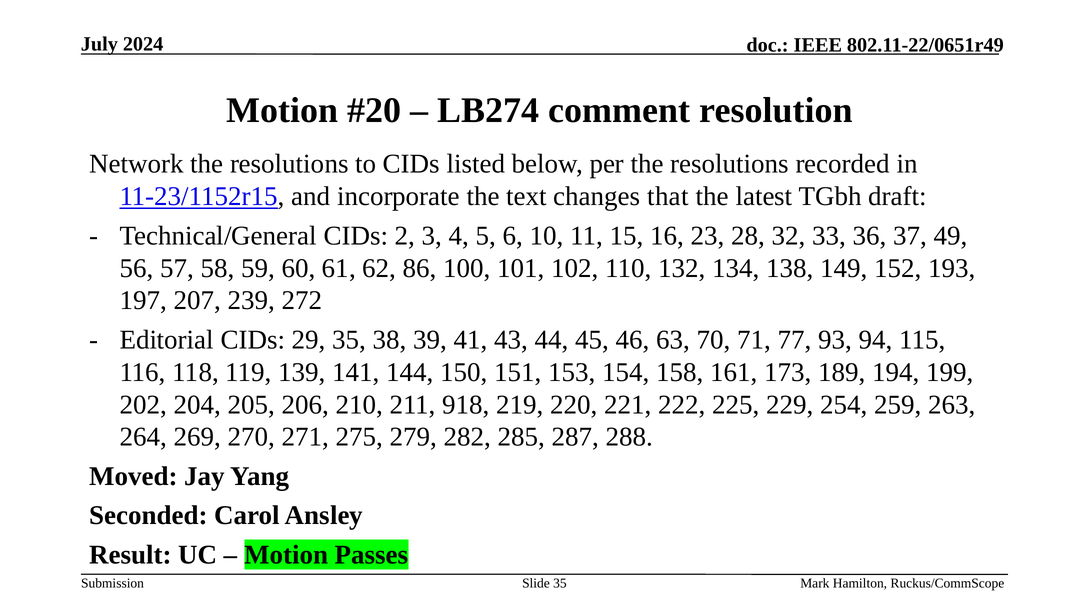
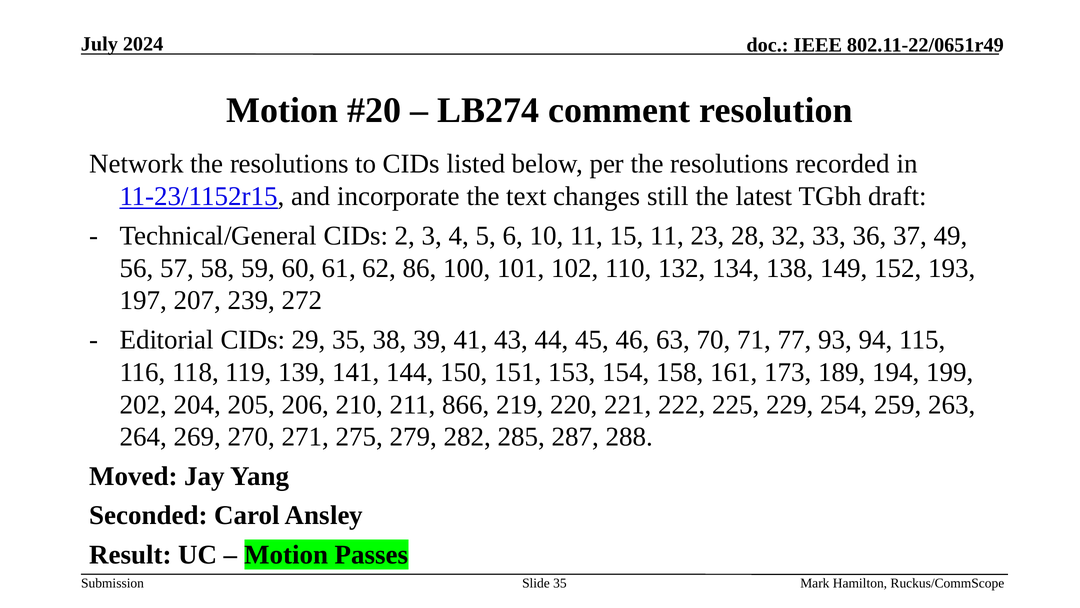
that: that -> still
15 16: 16 -> 11
918: 918 -> 866
